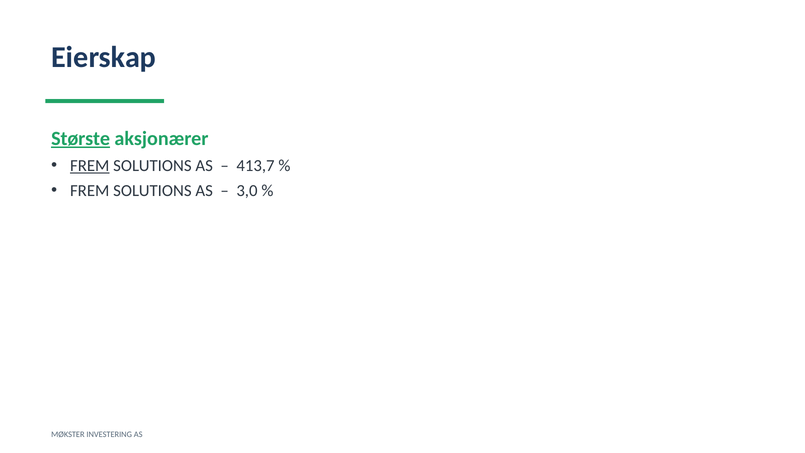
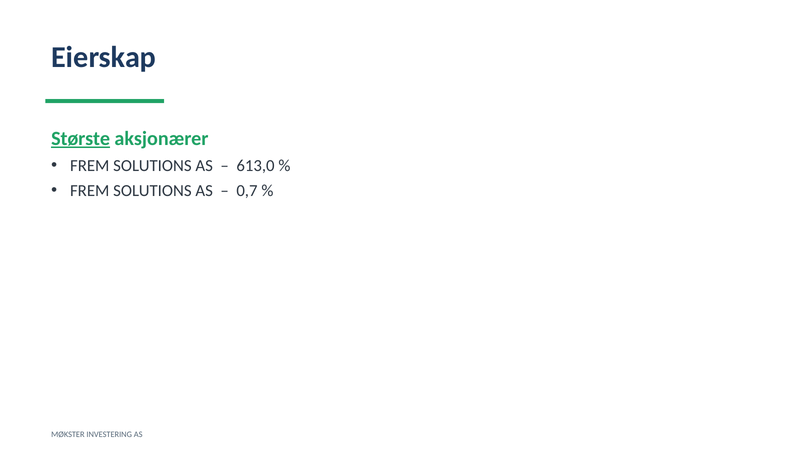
FREM at (90, 166) underline: present -> none
413,7: 413,7 -> 613,0
3,0: 3,0 -> 0,7
